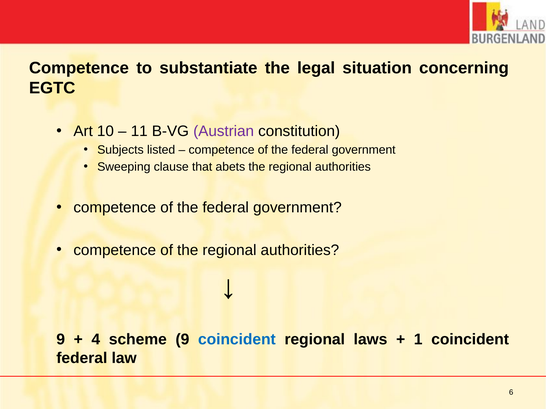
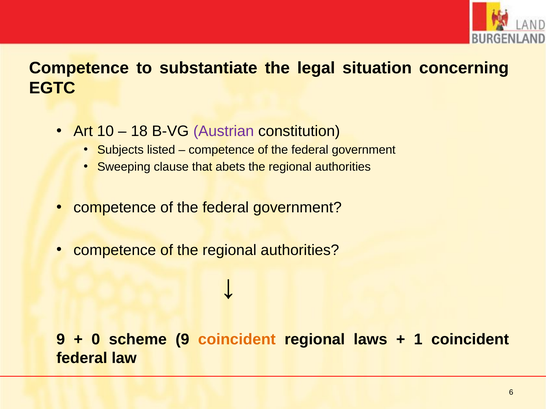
11: 11 -> 18
4: 4 -> 0
coincident at (237, 340) colour: blue -> orange
